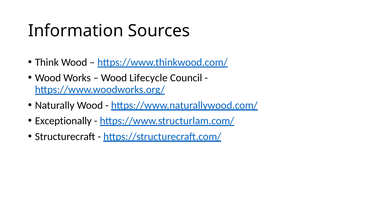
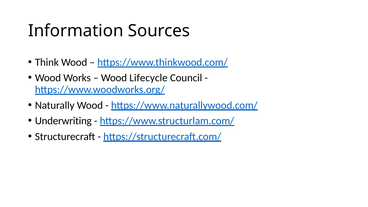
Exceptionally: Exceptionally -> Underwriting
